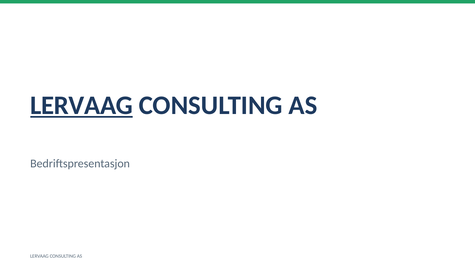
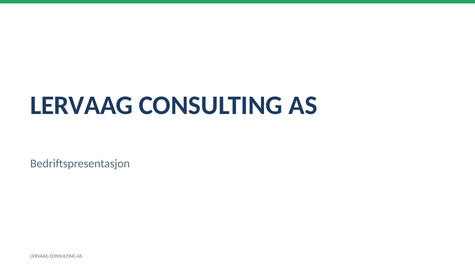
LERVAAG at (82, 105) underline: present -> none
